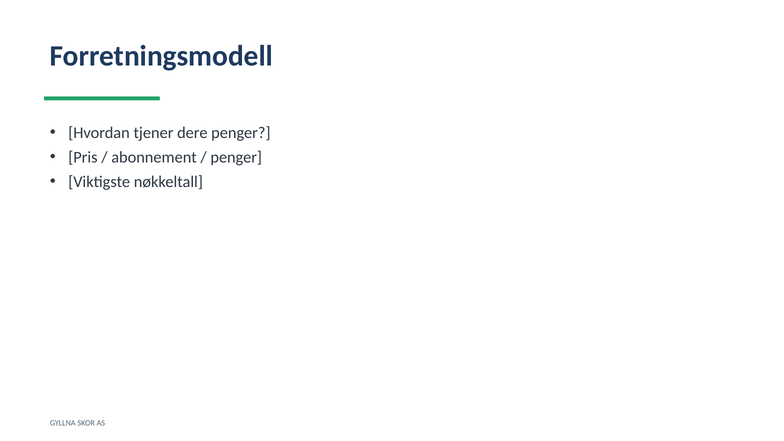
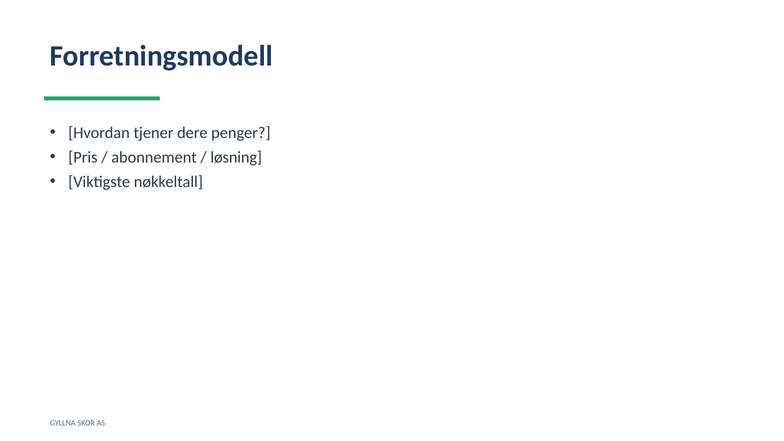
penger at (236, 157): penger -> løsning
